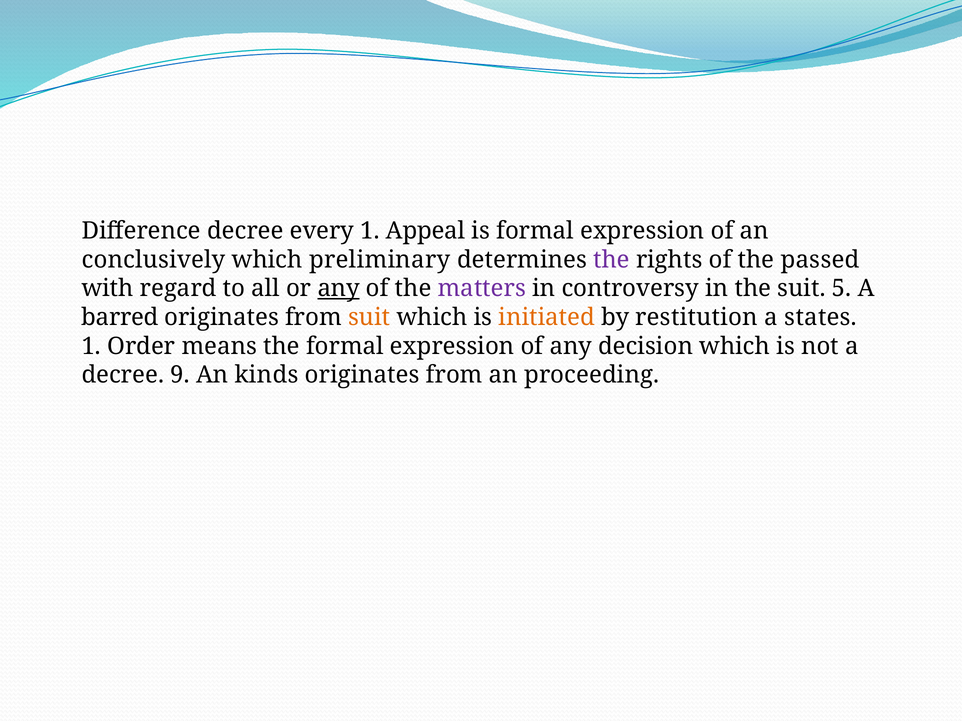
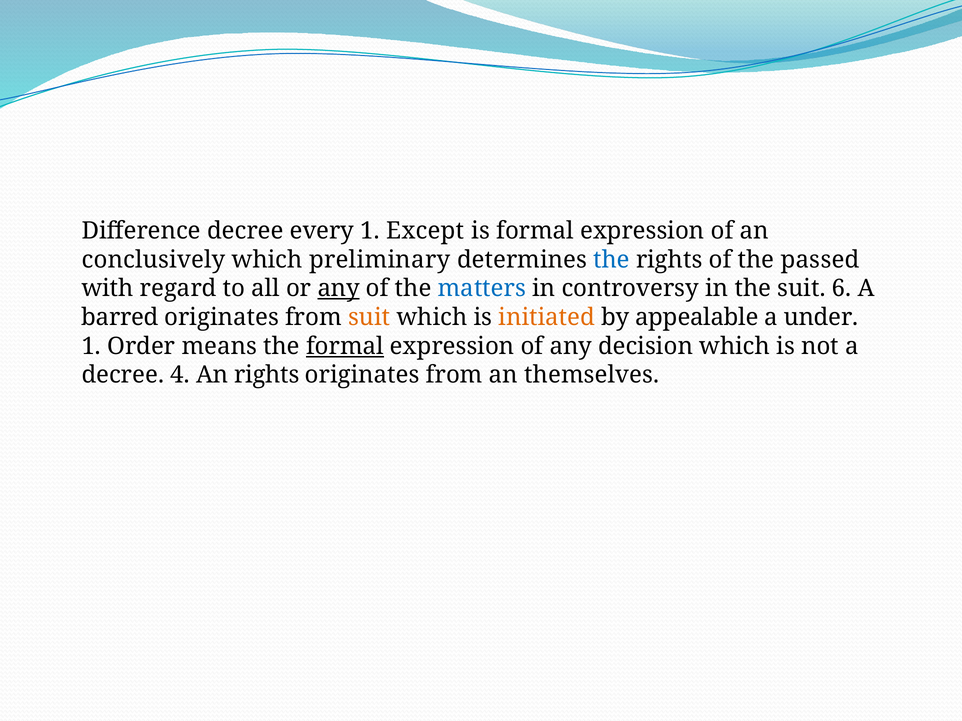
Appeal: Appeal -> Except
the at (612, 260) colour: purple -> blue
matters colour: purple -> blue
5: 5 -> 6
restitution: restitution -> appealable
states: states -> under
formal at (345, 346) underline: none -> present
9: 9 -> 4
An kinds: kinds -> rights
proceeding: proceeding -> themselves
